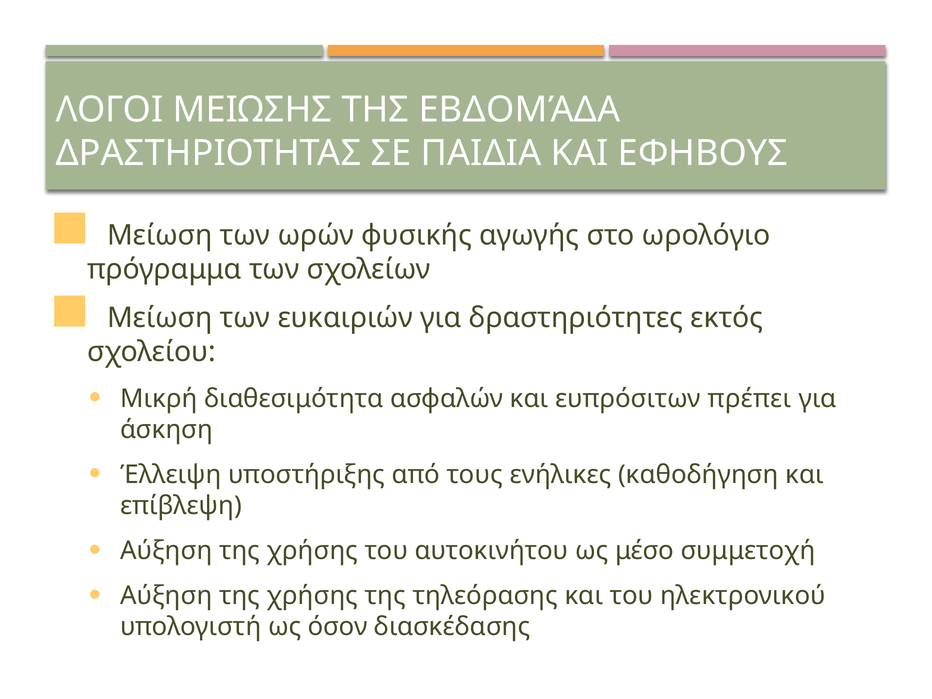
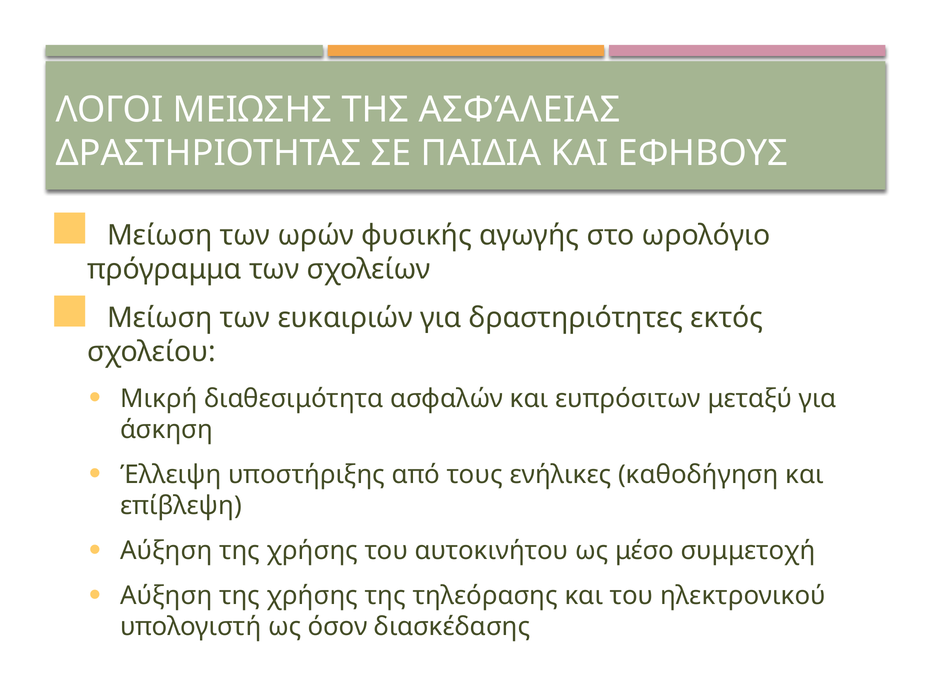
ΕΒΔΟΜΆΔΑ: ΕΒΔΟΜΆΔΑ -> ΑΣΦΆΛΕΙΑΣ
πρέπει: πρέπει -> μεταξύ
